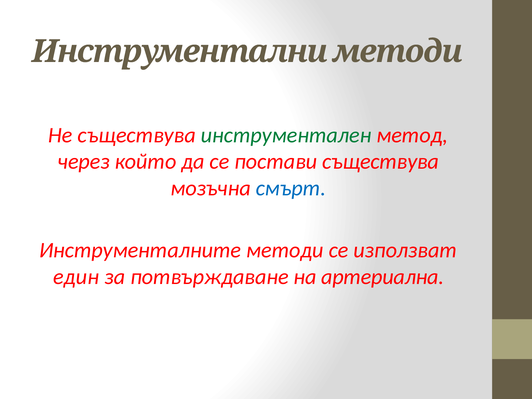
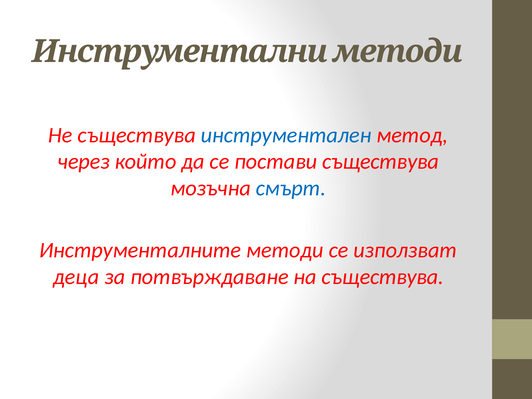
инструментален colour: green -> blue
един: един -> деца
на артериална: артериална -> съществува
